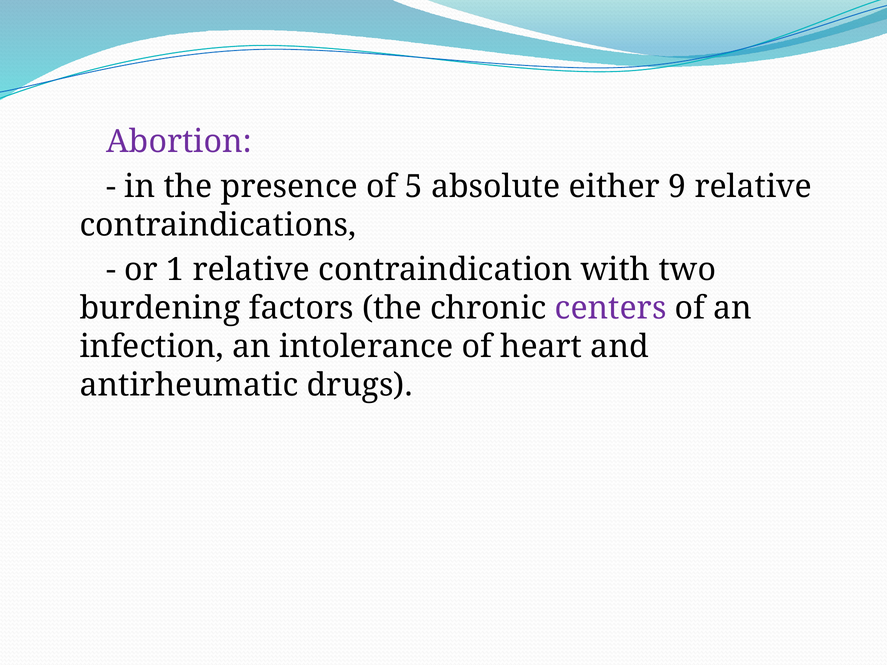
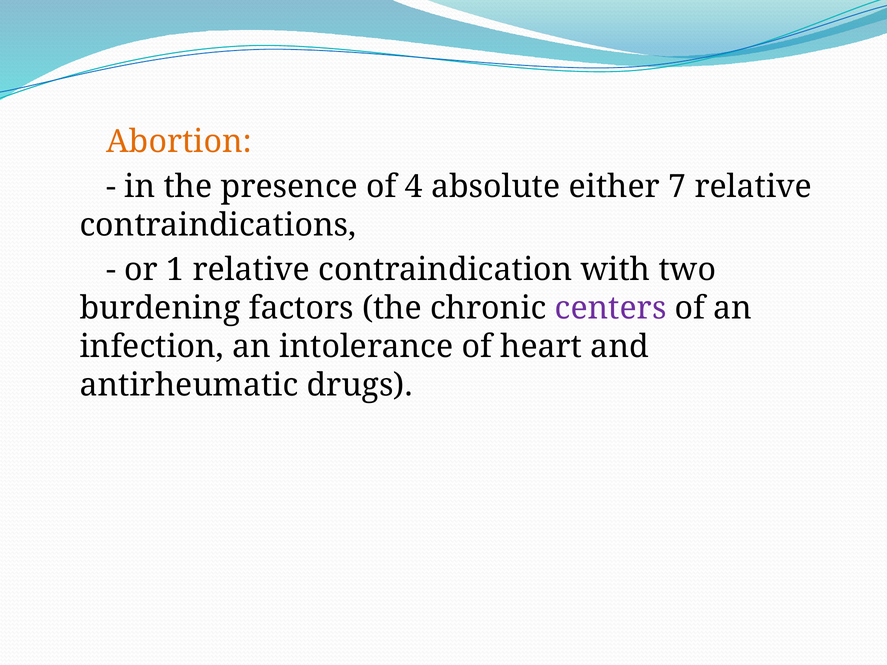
Abortion colour: purple -> orange
5: 5 -> 4
9: 9 -> 7
